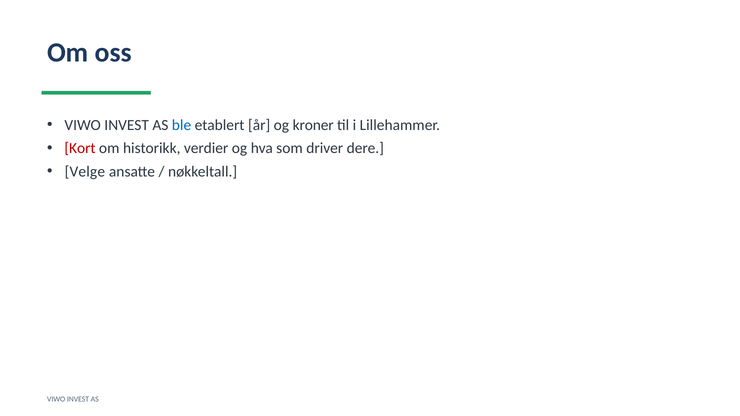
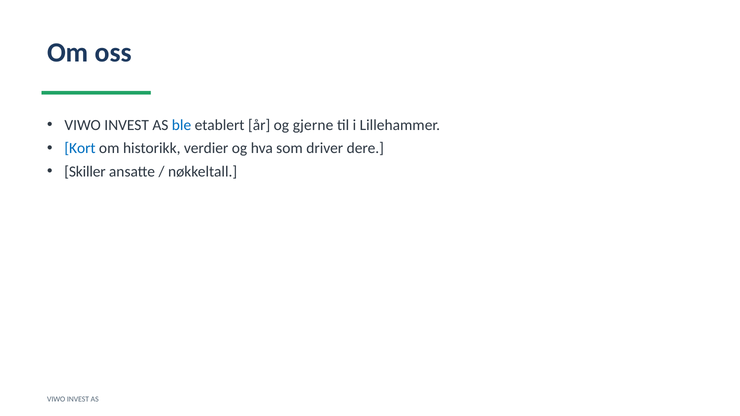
kroner: kroner -> gjerne
Kort colour: red -> blue
Velge: Velge -> Skiller
